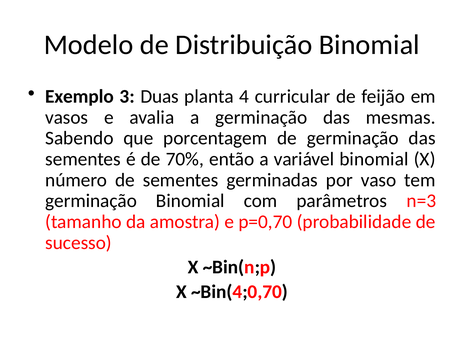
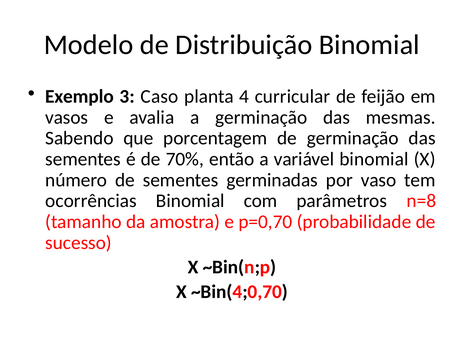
Duas: Duas -> Caso
germinação at (91, 201): germinação -> ocorrências
n=3: n=3 -> n=8
